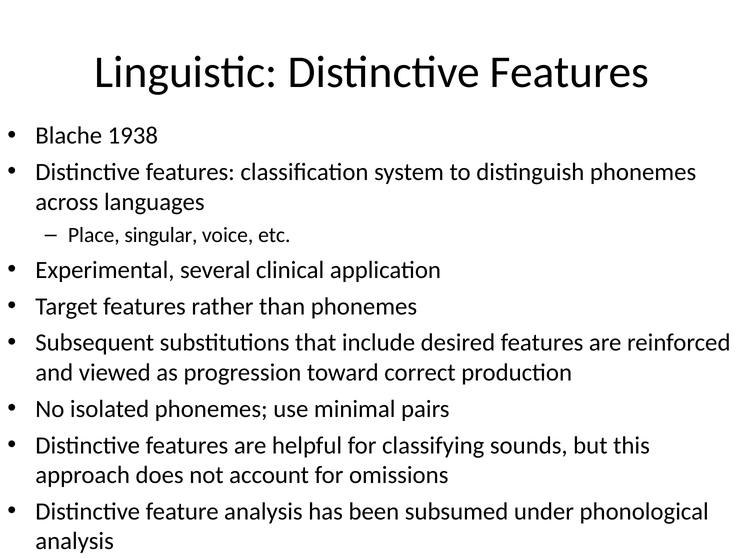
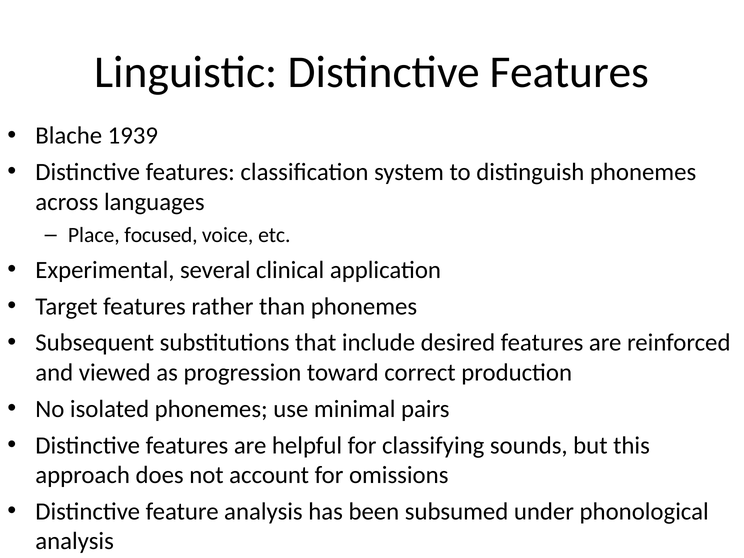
1938: 1938 -> 1939
singular: singular -> focused
